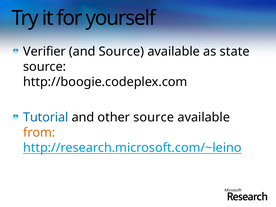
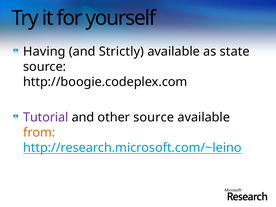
Verifier: Verifier -> Having
and Source: Source -> Strictly
Tutorial colour: blue -> purple
